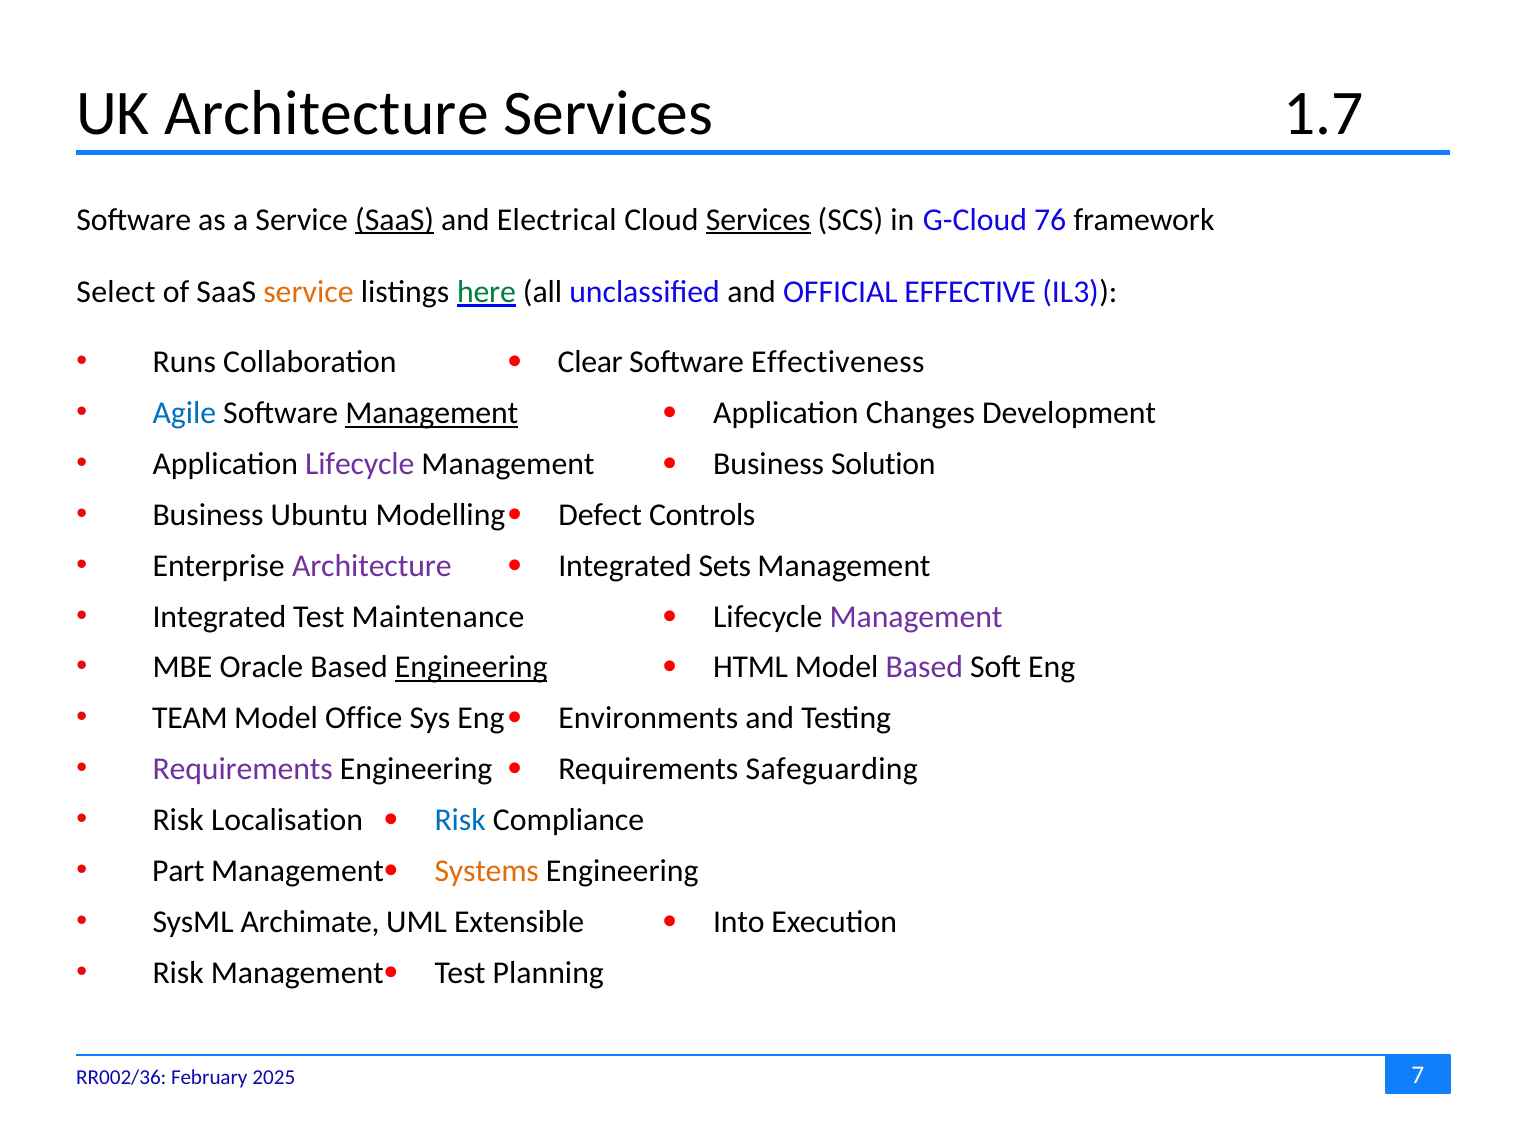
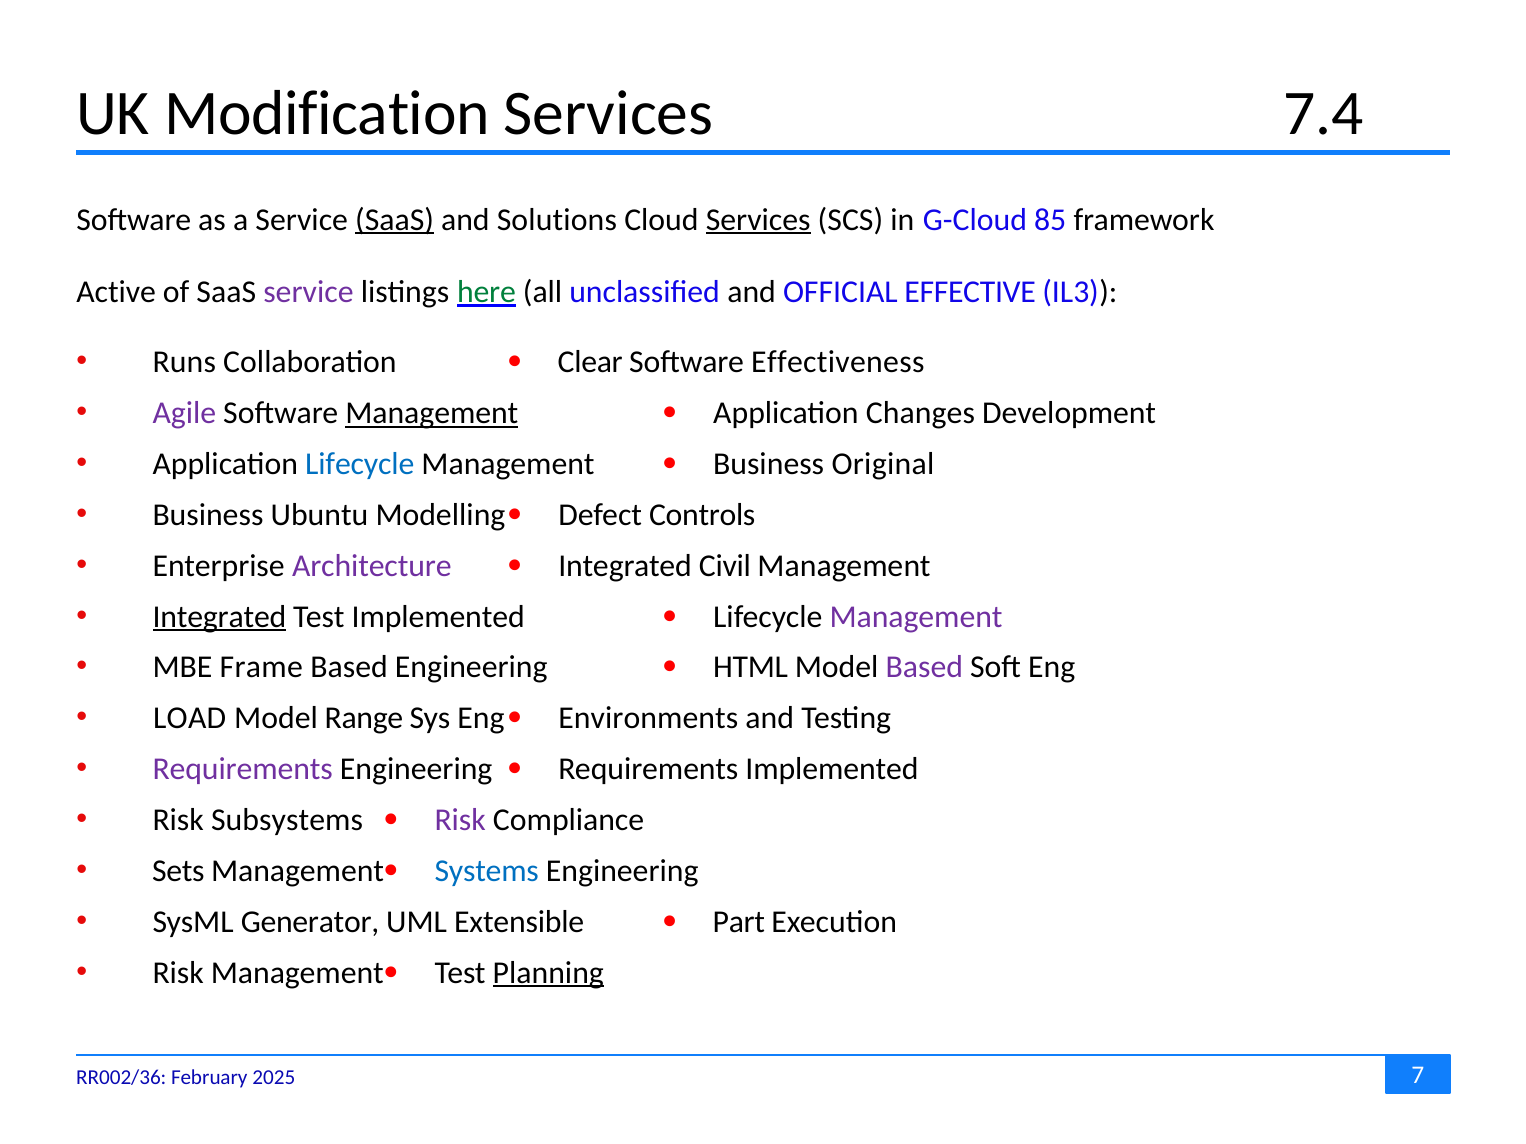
UK Architecture: Architecture -> Modification
1.7: 1.7 -> 7.4
Electrical: Electrical -> Solutions
76: 76 -> 85
Select: Select -> Active
service at (308, 292) colour: orange -> purple
Agile colour: blue -> purple
Lifecycle at (360, 464) colour: purple -> blue
Solution: Solution -> Original
Sets: Sets -> Civil
Integrated at (219, 617) underline: none -> present
Test Maintenance: Maintenance -> Implemented
Oracle: Oracle -> Frame
Engineering at (471, 668) underline: present -> none
TEAM: TEAM -> LOAD
Office: Office -> Range
Requirements Safeguarding: Safeguarding -> Implemented
Localisation: Localisation -> Subsystems
Risk at (460, 820) colour: blue -> purple
Part: Part -> Sets
Systems colour: orange -> blue
Archimate: Archimate -> Generator
Into: Into -> Part
Planning underline: none -> present
